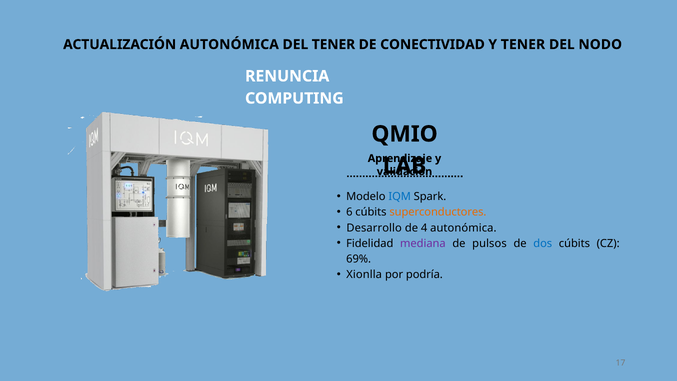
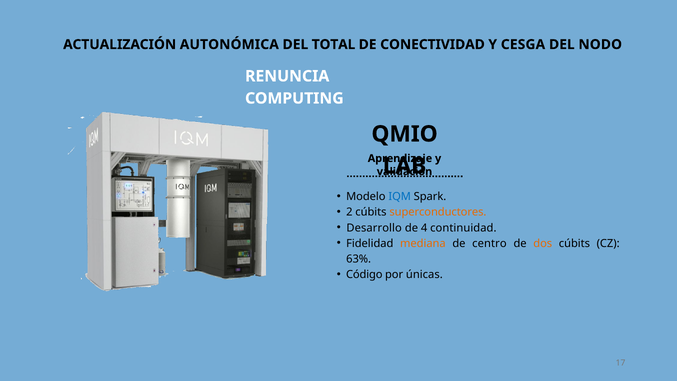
DEL TENER: TENER -> TOTAL
Y TENER: TENER -> CESGA
6: 6 -> 2
4 autonómica: autonómica -> continuidad
mediana colour: purple -> orange
pulsos: pulsos -> centro
dos colour: blue -> orange
69%: 69% -> 63%
Xionlla: Xionlla -> Código
podría: podría -> únicas
